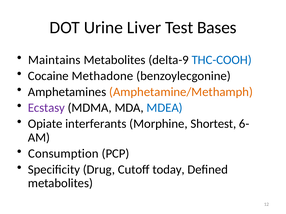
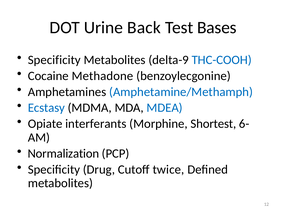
Liver: Liver -> Back
Maintains at (54, 60): Maintains -> Specificity
Amphetamine/Methamph colour: orange -> blue
Ecstasy colour: purple -> blue
Consumption: Consumption -> Normalization
today: today -> twice
